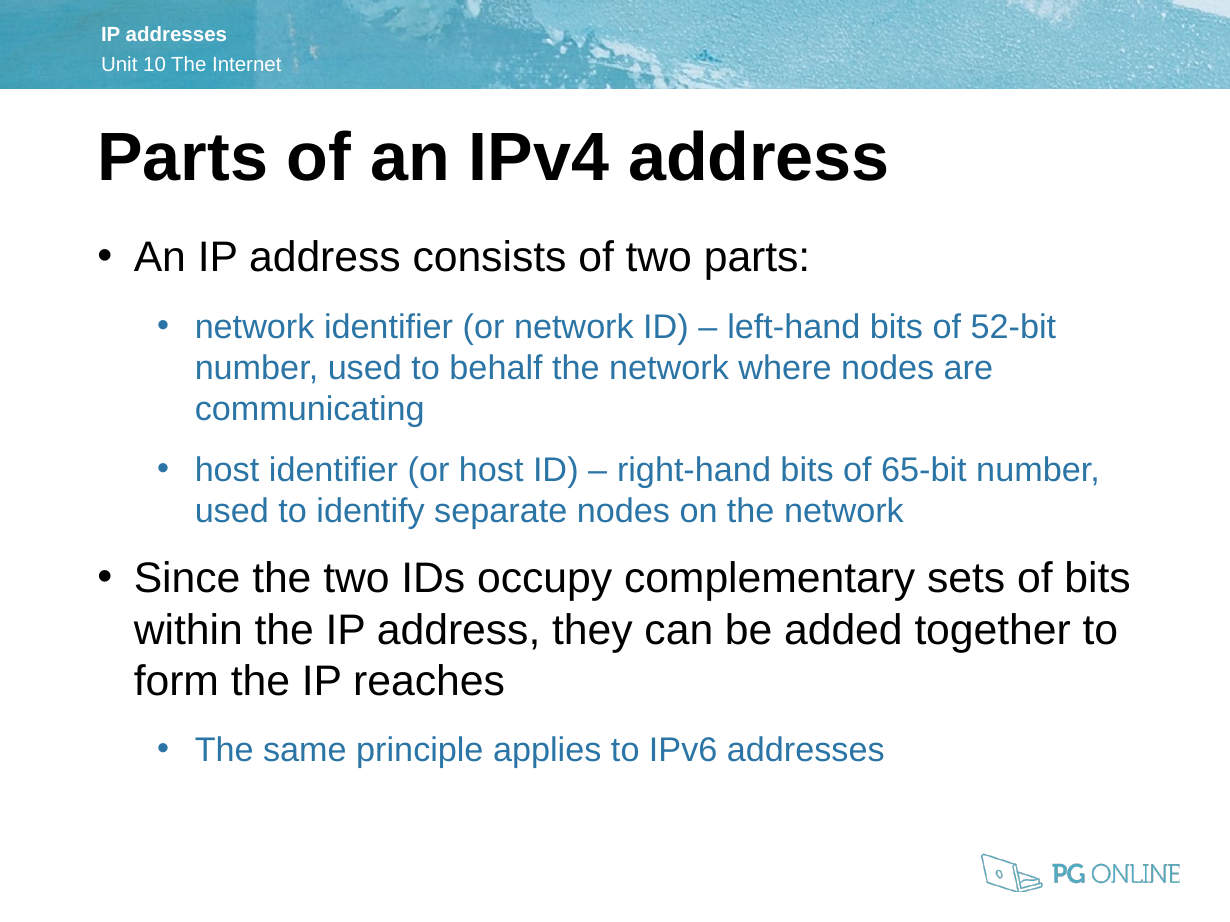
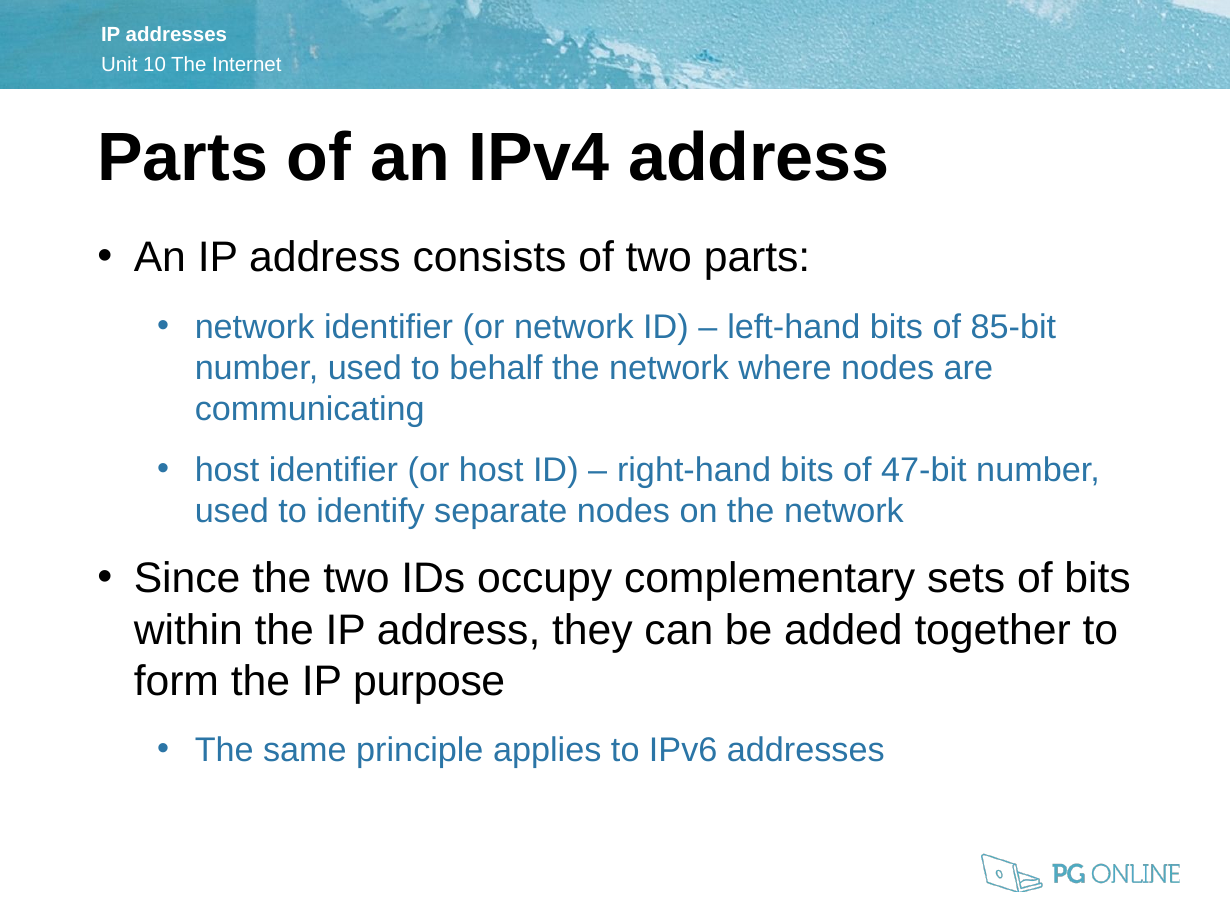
52-bit: 52-bit -> 85-bit
65-bit: 65-bit -> 47-bit
reaches: reaches -> purpose
